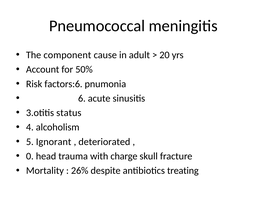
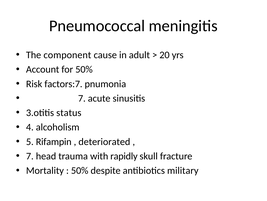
factors:6: factors:6 -> factors:7
6 at (82, 98): 6 -> 7
Ignorant: Ignorant -> Rifampin
0 at (30, 156): 0 -> 7
charge: charge -> rapidly
26% at (80, 170): 26% -> 50%
treating: treating -> military
